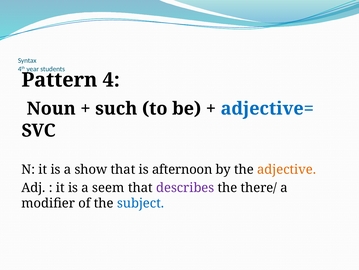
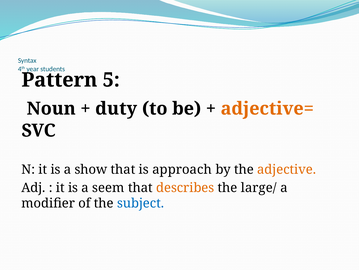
4: 4 -> 5
such: such -> duty
adjective= colour: blue -> orange
afternoon: afternoon -> approach
describes colour: purple -> orange
there/: there/ -> large/
